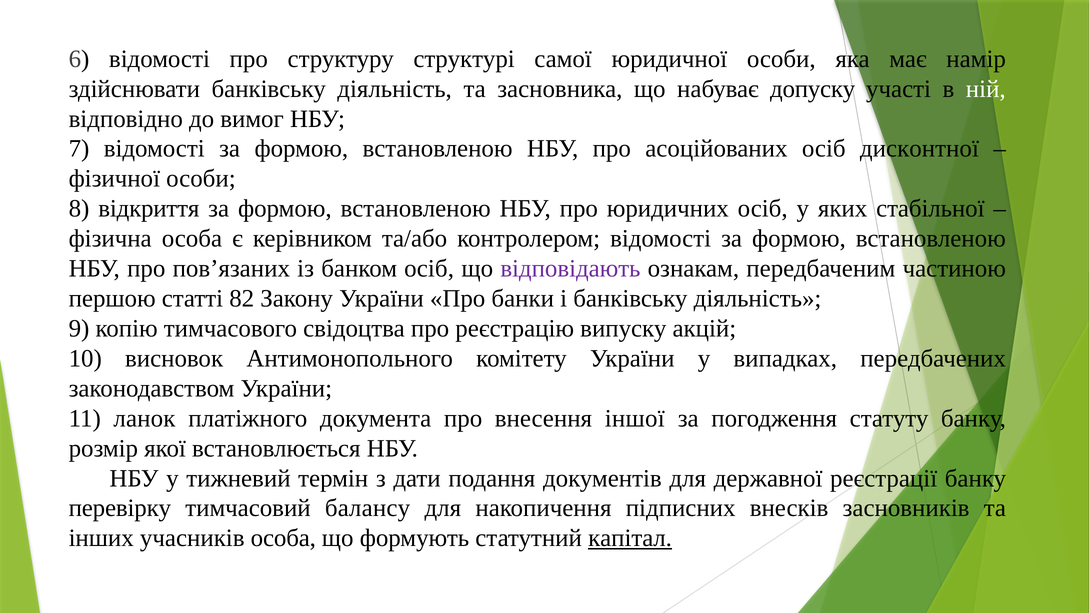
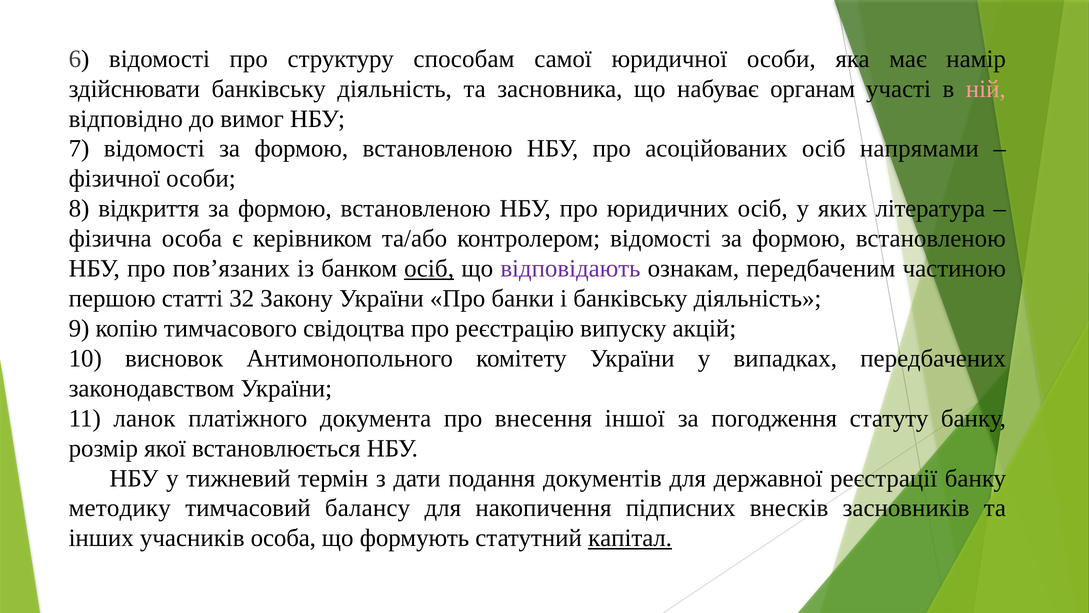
структурі: структурі -> способам
допуску: допуску -> органам
ній colour: white -> pink
дисконтної: дисконтної -> напрямами
стабільної: стабільної -> література
осіб at (429, 268) underline: none -> present
82: 82 -> 32
перевірку: перевірку -> методику
